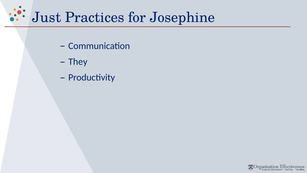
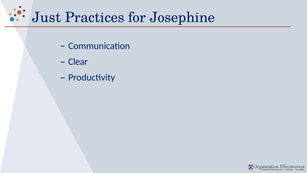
They: They -> Clear
